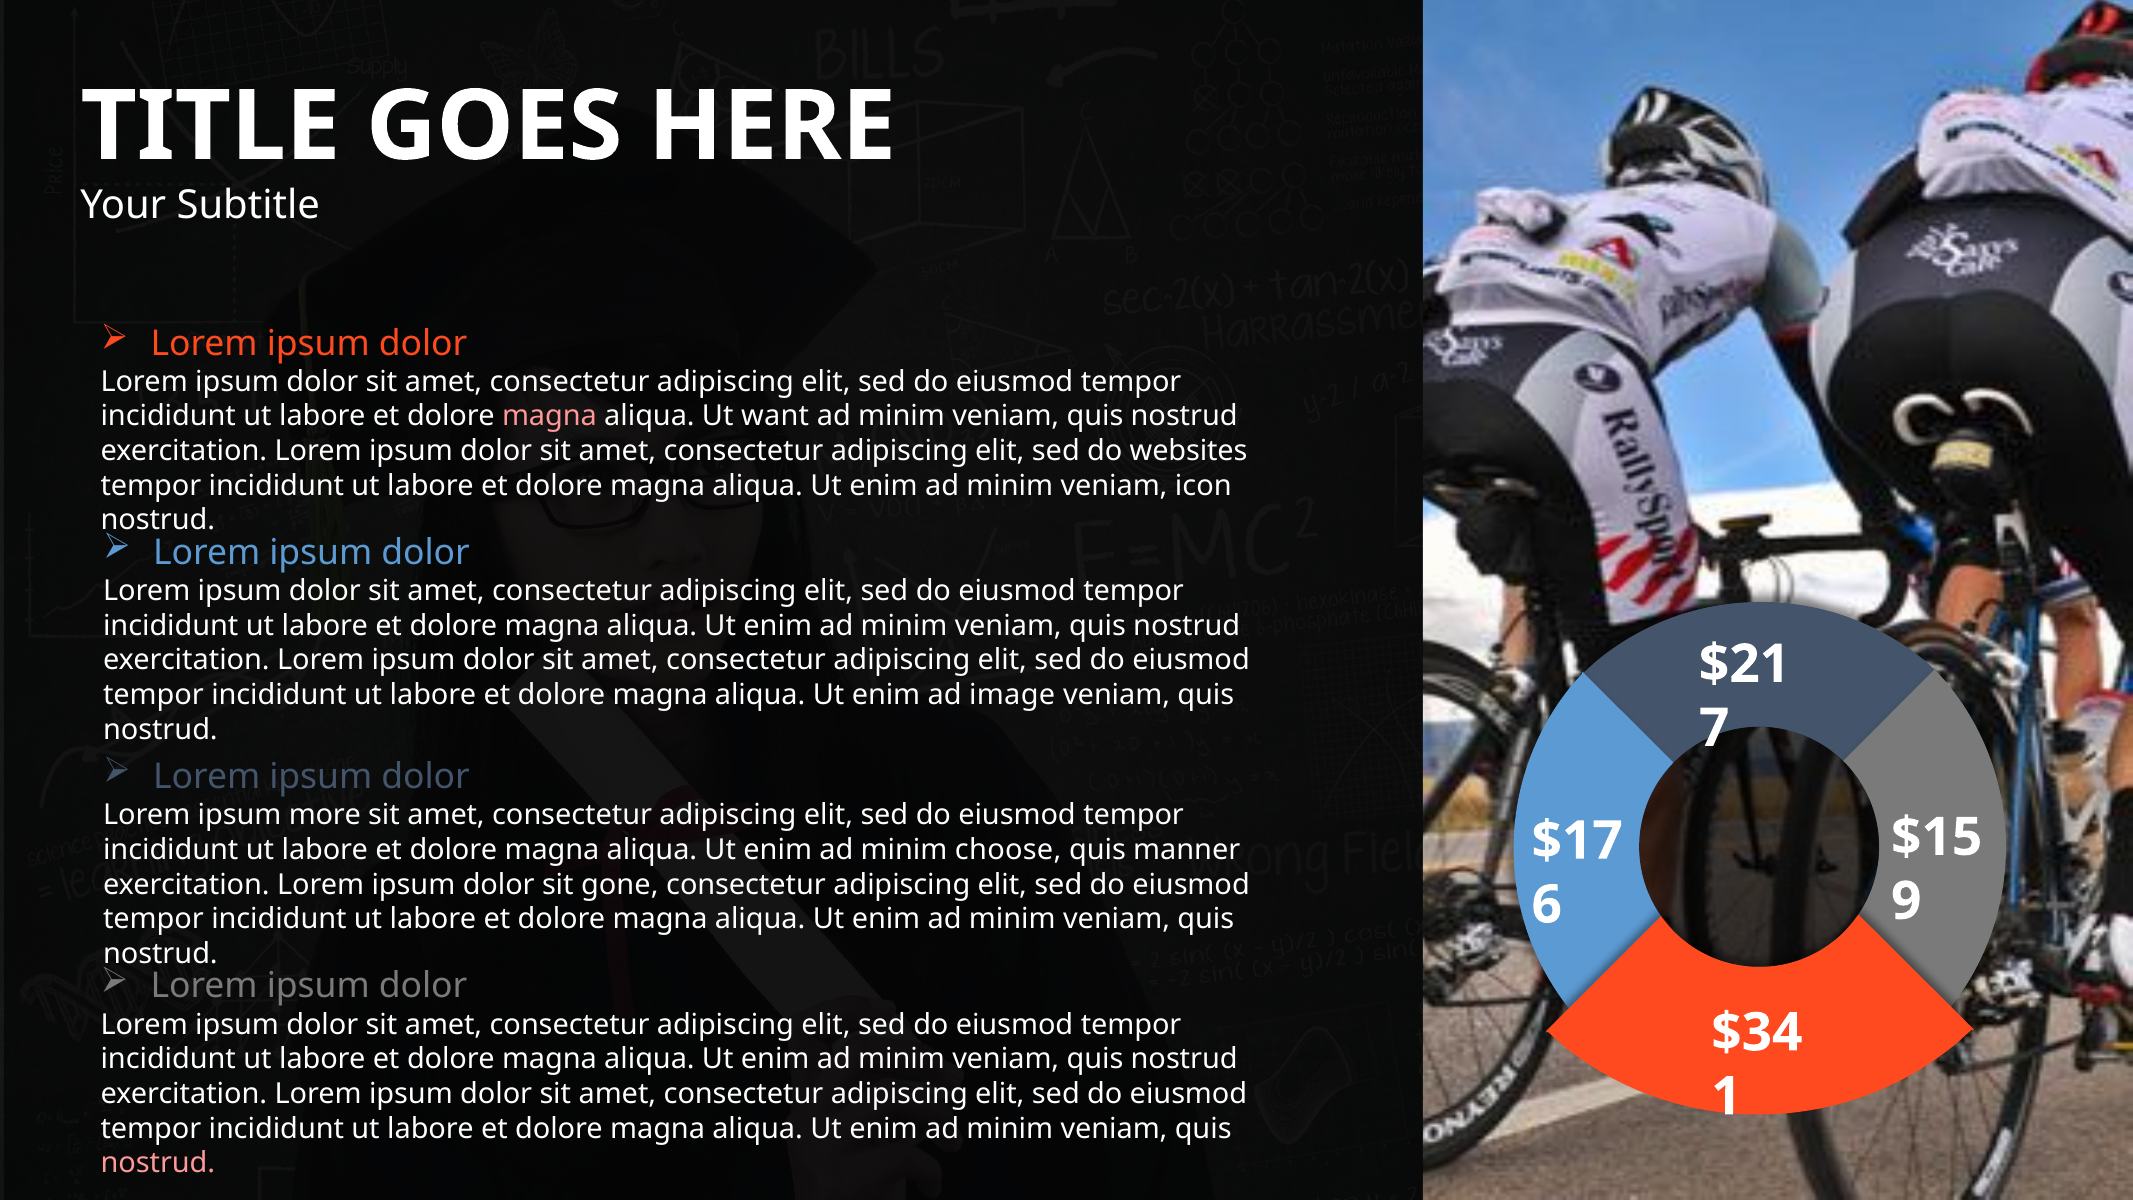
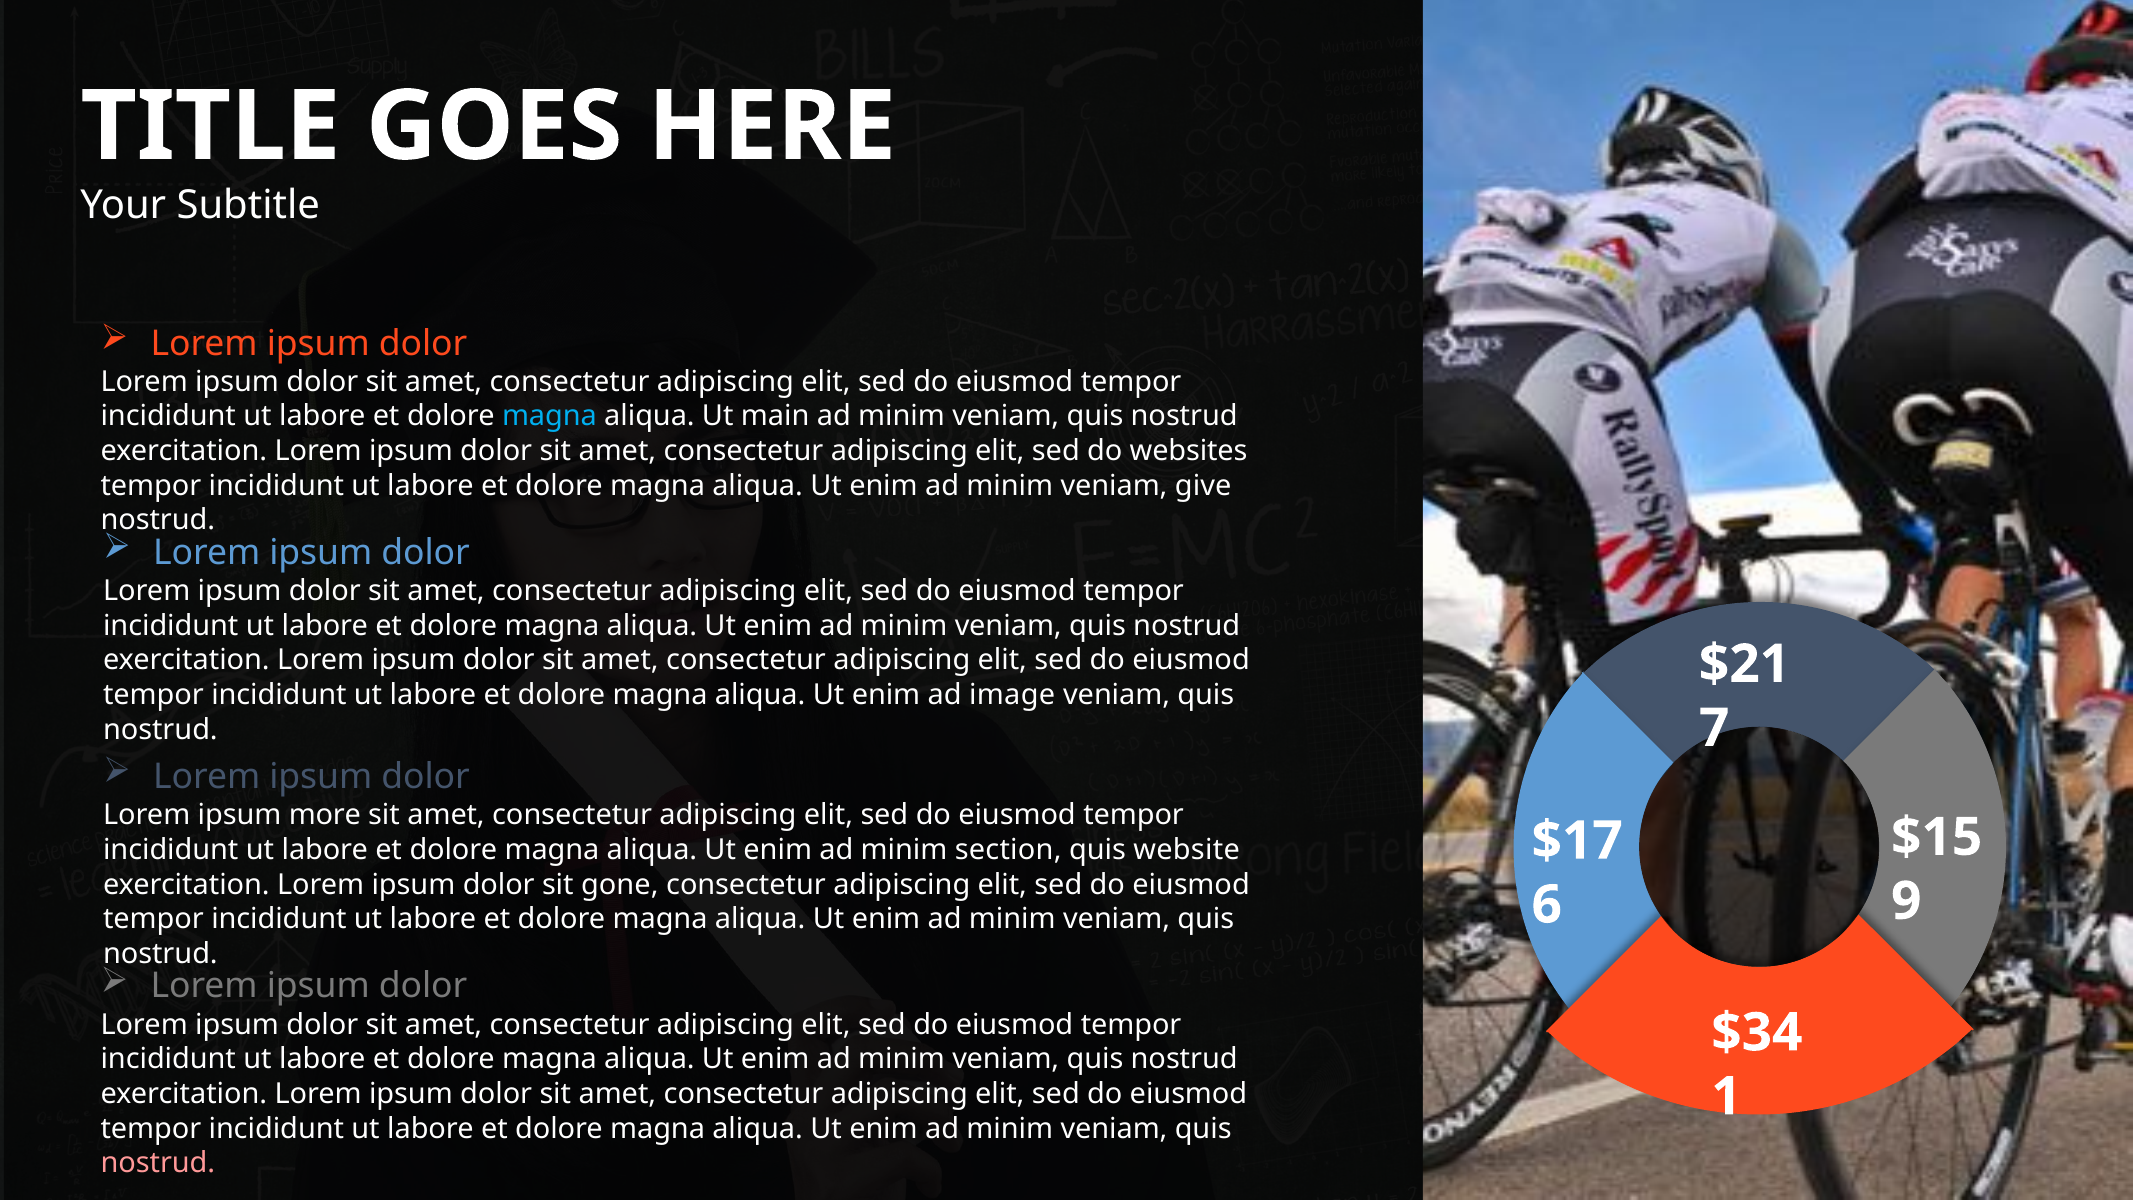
magna at (549, 416) colour: pink -> light blue
want: want -> main
icon: icon -> give
choose: choose -> section
manner: manner -> website
